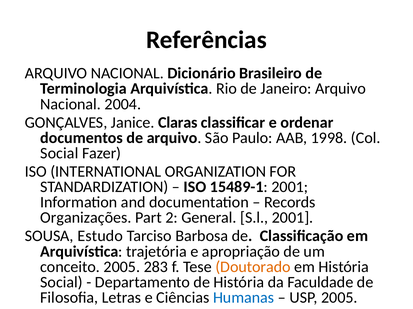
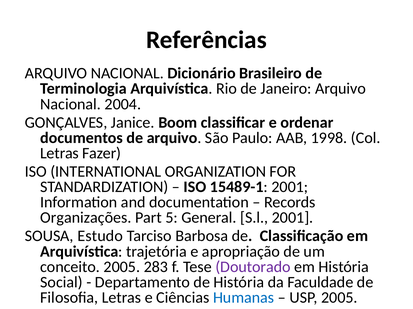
Claras: Claras -> Boom
Social at (59, 154): Social -> Letras
2: 2 -> 5
Doutorado colour: orange -> purple
